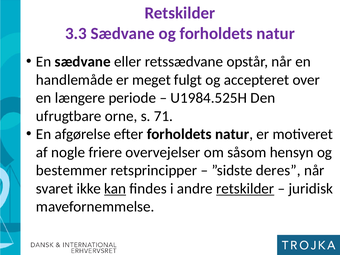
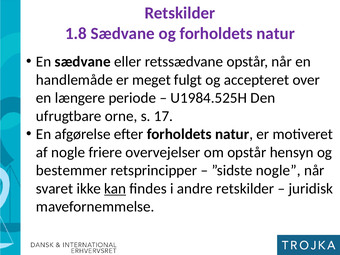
3.3: 3.3 -> 1.8
71: 71 -> 17
om såsom: såsom -> opstår
”sidste deres: deres -> nogle
retskilder at (245, 189) underline: present -> none
